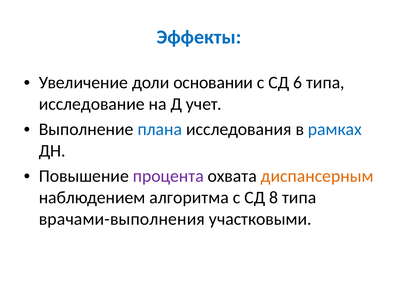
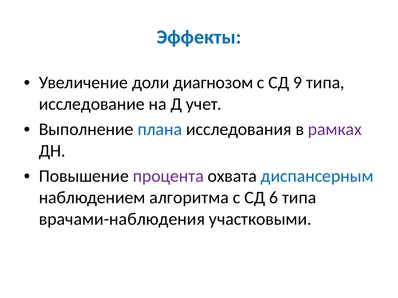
основании: основании -> диагнозом
6: 6 -> 9
рамках colour: blue -> purple
диспансерным colour: orange -> blue
8: 8 -> 6
врачами-выполнения: врачами-выполнения -> врачами-наблюдения
